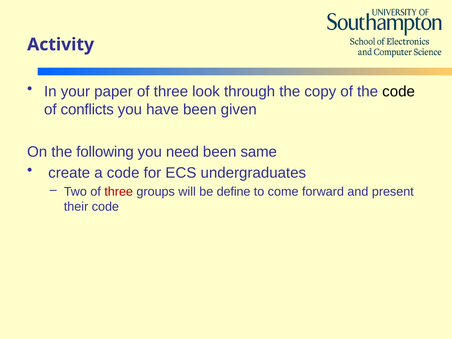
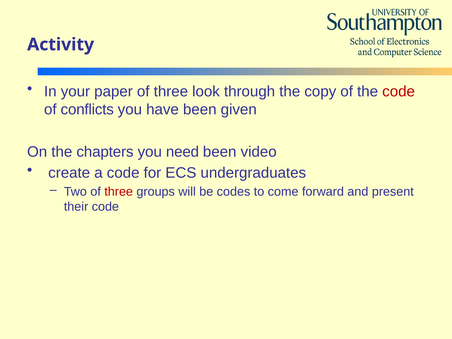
code at (399, 91) colour: black -> red
following: following -> chapters
same: same -> video
define: define -> codes
